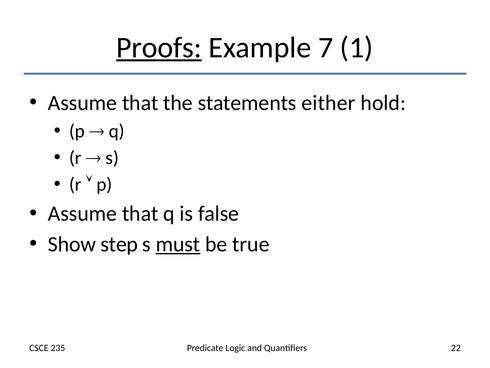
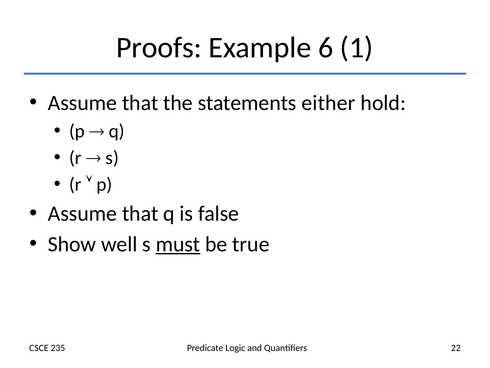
Proofs underline: present -> none
7: 7 -> 6
step: step -> well
